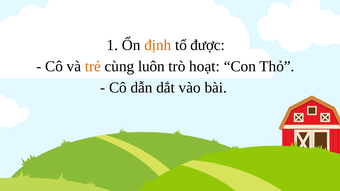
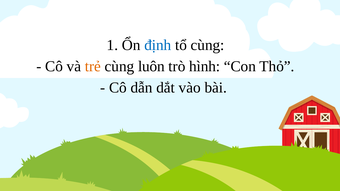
định colour: orange -> blue
tổ được: được -> cùng
hoạt: hoạt -> hình
